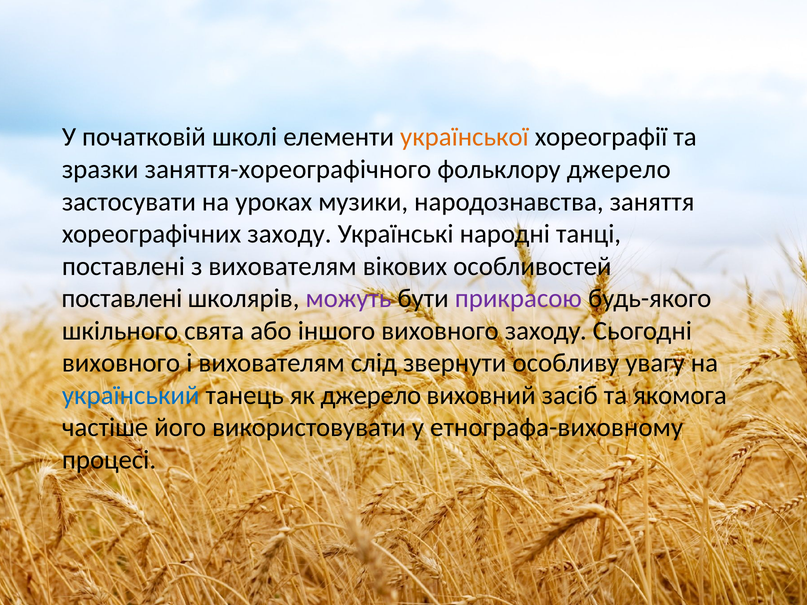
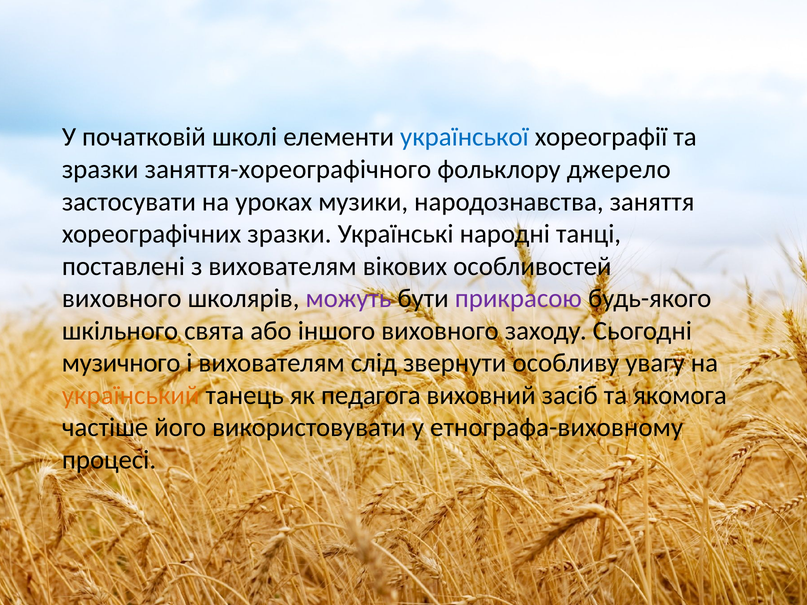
української colour: orange -> blue
хореографічних заходу: заходу -> зразки
поставлені at (122, 299): поставлені -> виховного
виховного at (121, 363): виховного -> музичного
український colour: blue -> orange
як джерело: джерело -> педагога
